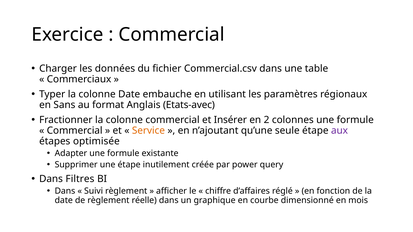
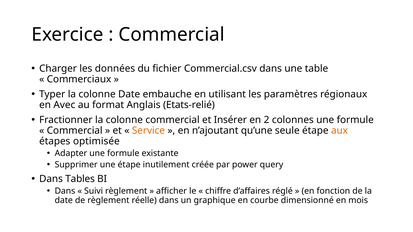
Sans: Sans -> Avec
Etats-avec: Etats-avec -> Etats-relié
aux colour: purple -> orange
Filtres: Filtres -> Tables
